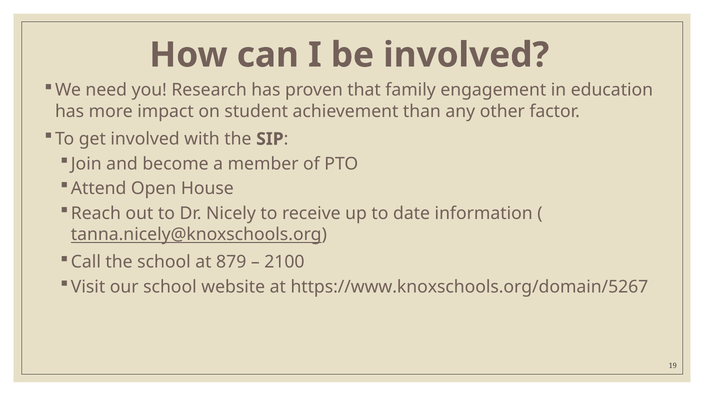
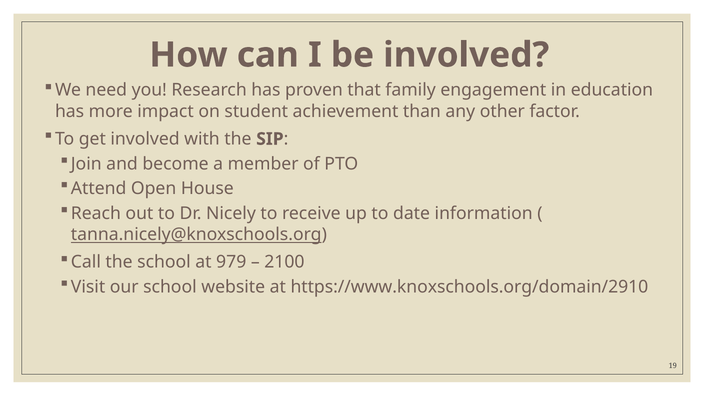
879: 879 -> 979
https://www.knoxschools.org/domain/5267: https://www.knoxschools.org/domain/5267 -> https://www.knoxschools.org/domain/2910
